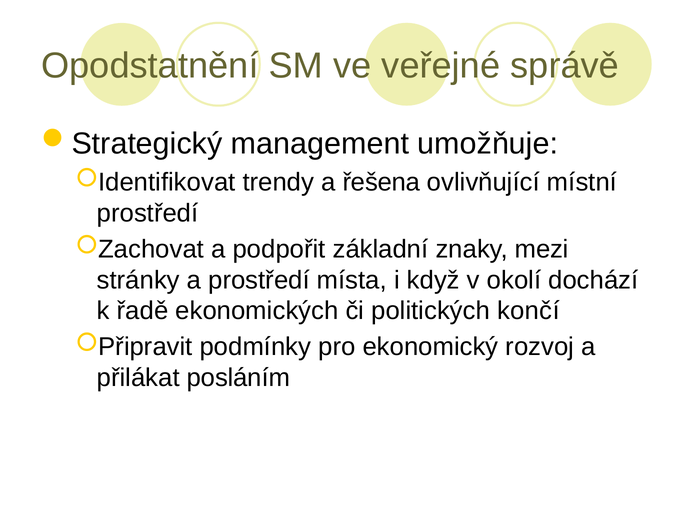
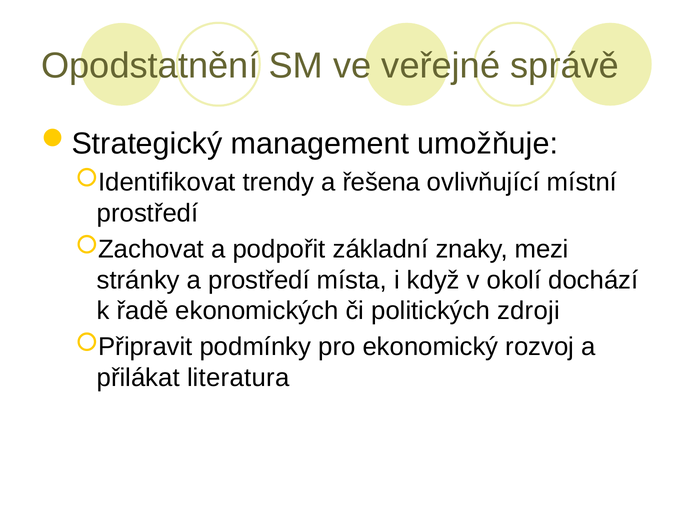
končí: končí -> zdroji
posláním: posláním -> literatura
